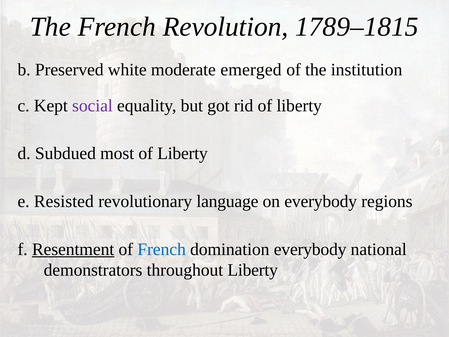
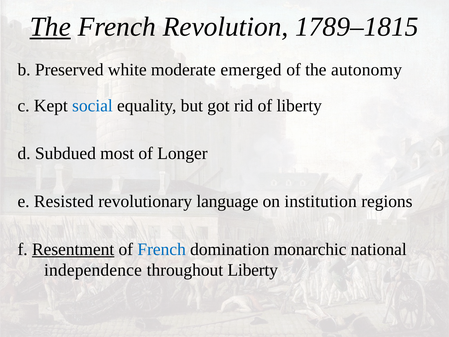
The at (50, 27) underline: none -> present
institution: institution -> autonomy
social colour: purple -> blue
most of Liberty: Liberty -> Longer
on everybody: everybody -> institution
domination everybody: everybody -> monarchic
demonstrators: demonstrators -> independence
